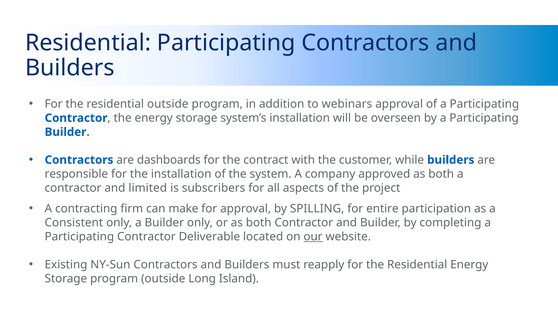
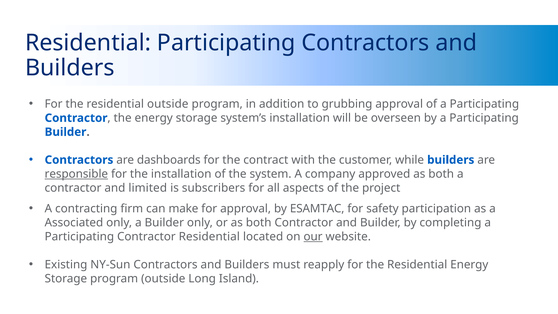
webinars: webinars -> grubbing
responsible underline: none -> present
SPILLING: SPILLING -> ESAMTAC
entire: entire -> safety
Consistent: Consistent -> Associated
Contractor Deliverable: Deliverable -> Residential
